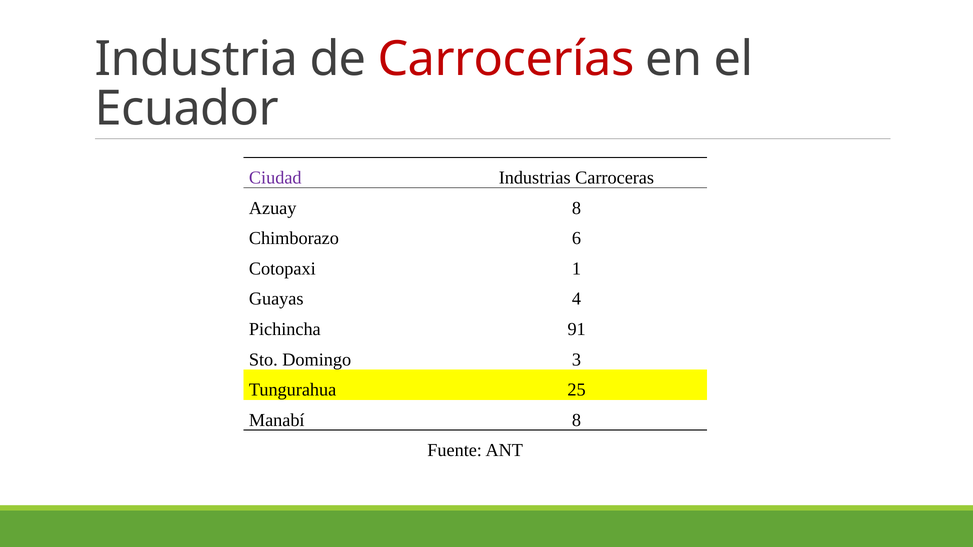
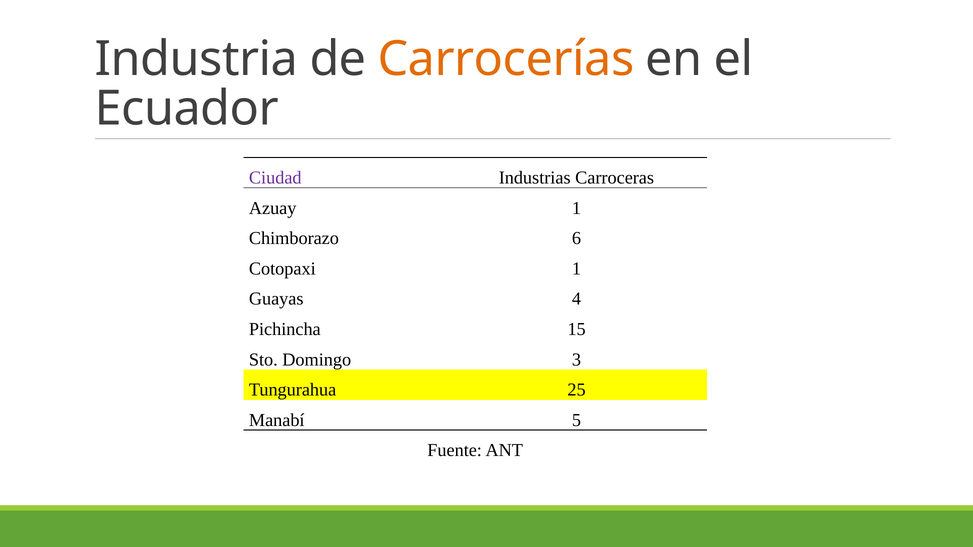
Carrocerías colour: red -> orange
Azuay 8: 8 -> 1
91: 91 -> 15
Manabí 8: 8 -> 5
